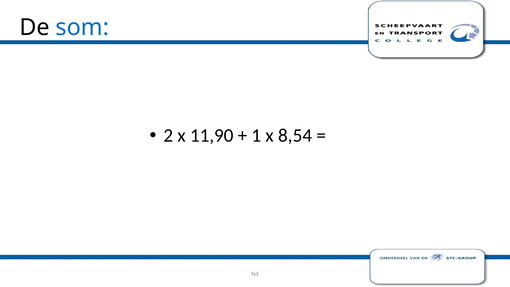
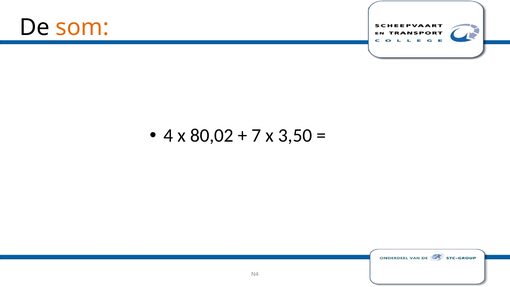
som colour: blue -> orange
2: 2 -> 4
11,90: 11,90 -> 80,02
1: 1 -> 7
8,54: 8,54 -> 3,50
